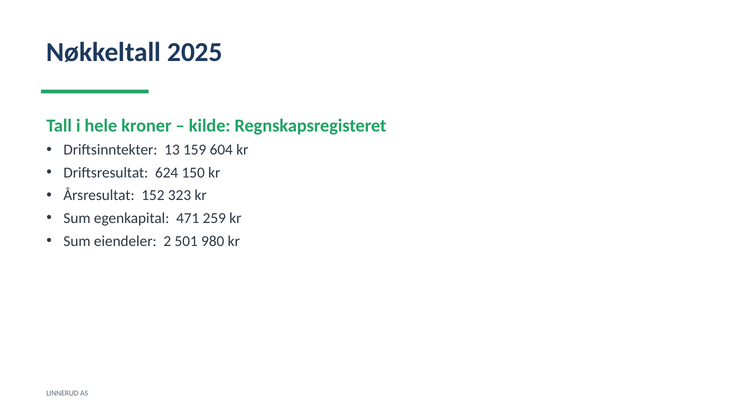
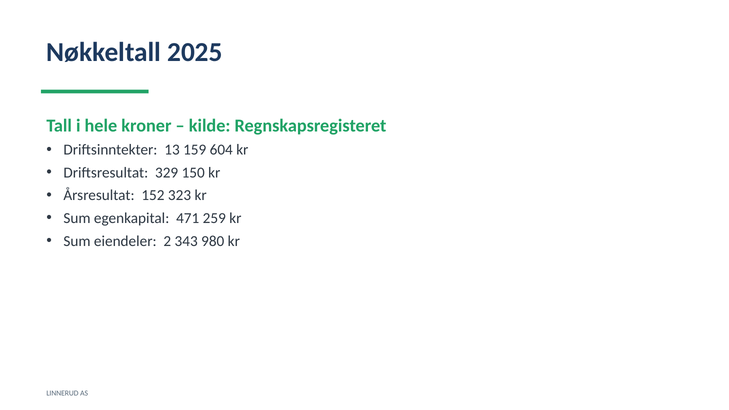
624: 624 -> 329
501: 501 -> 343
